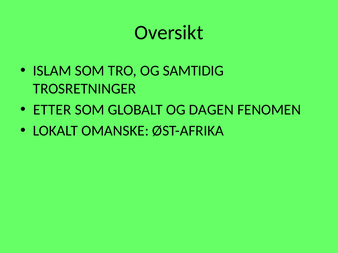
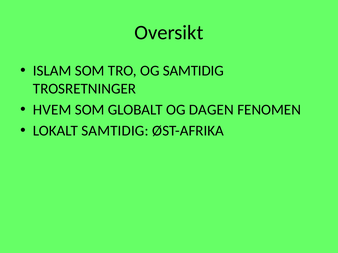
ETTER: ETTER -> HVEM
LOKALT OMANSKE: OMANSKE -> SAMTIDIG
